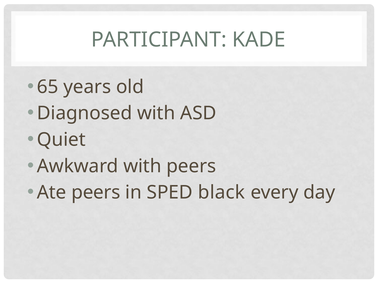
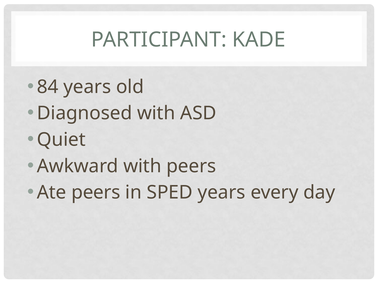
65: 65 -> 84
SPED black: black -> years
